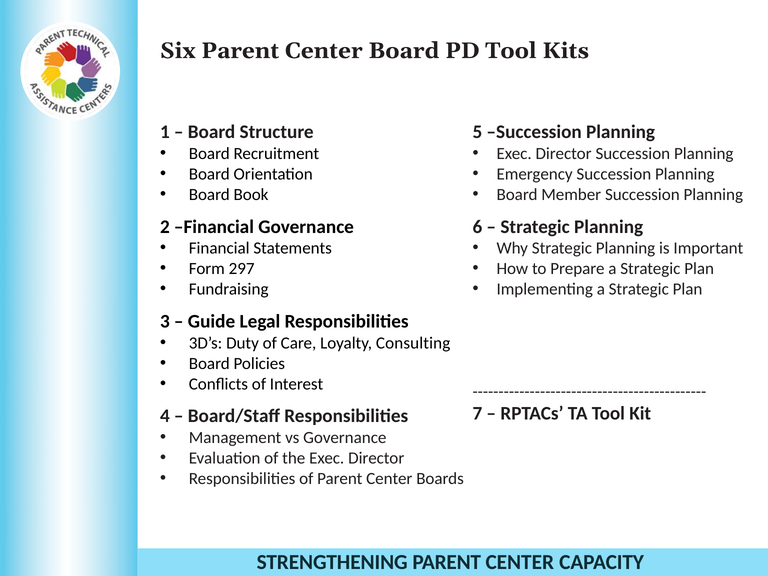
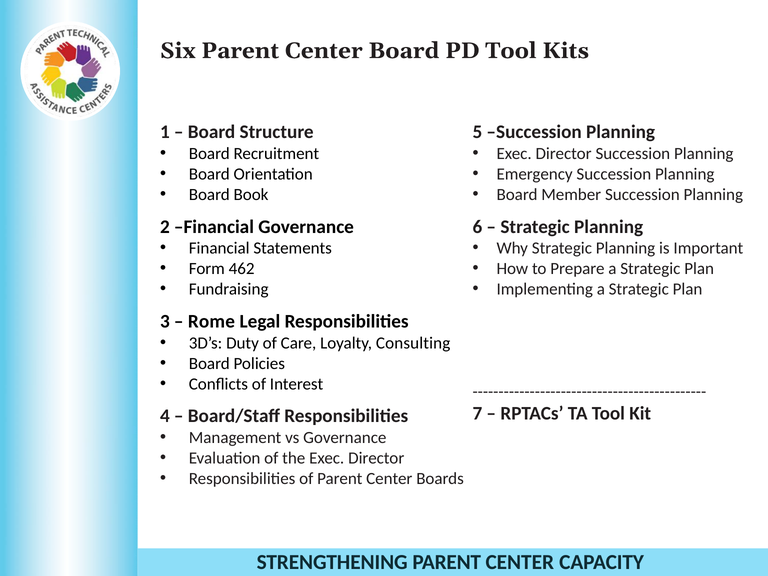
297: 297 -> 462
Guide: Guide -> Rome
